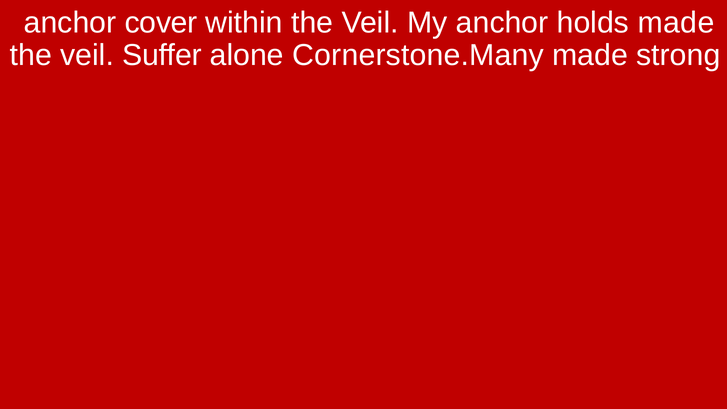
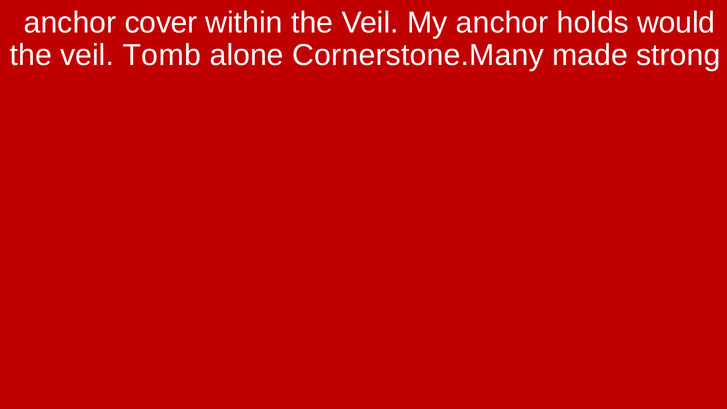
holds made: made -> would
Suffer: Suffer -> Tomb
